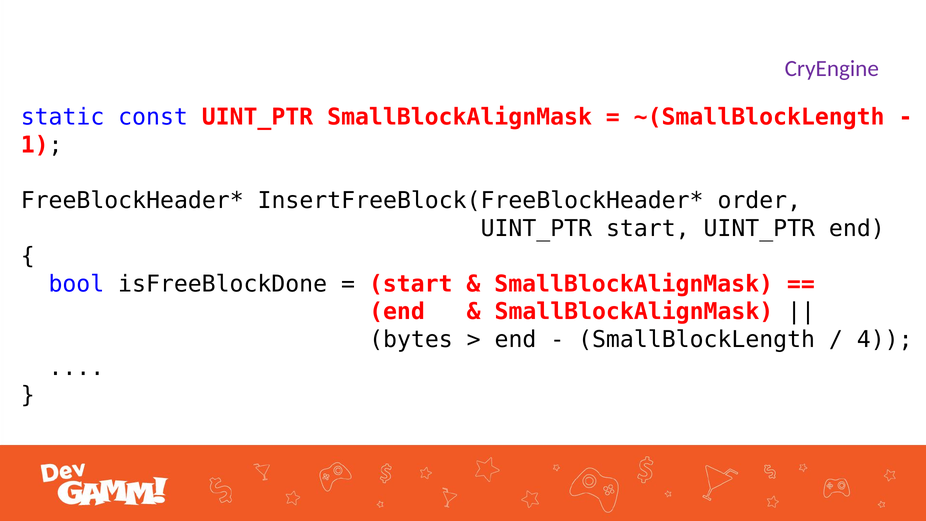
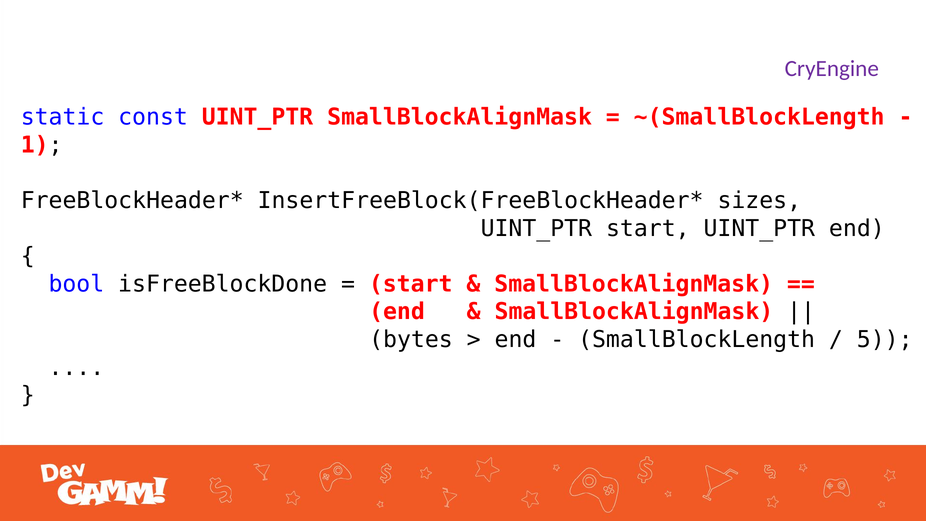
order: order -> sizes
4: 4 -> 5
